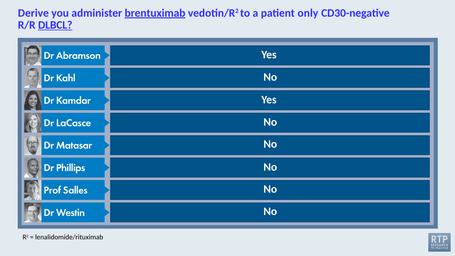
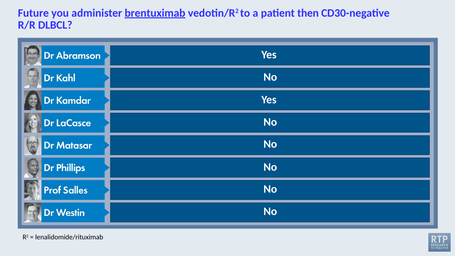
Derive: Derive -> Future
only: only -> then
DLBCL underline: present -> none
